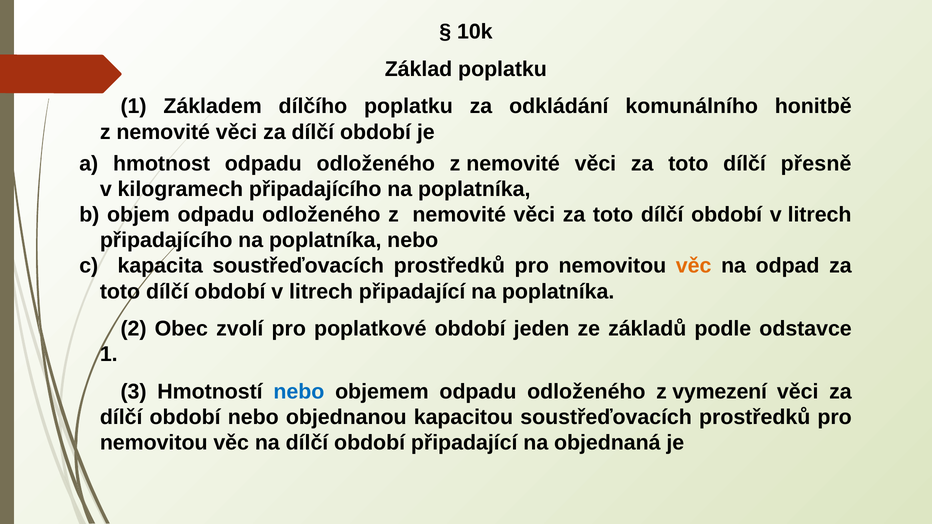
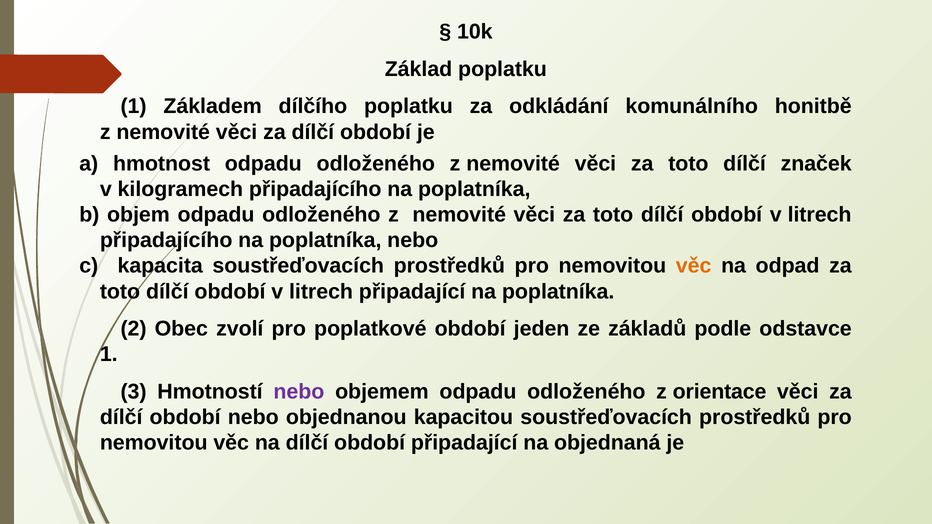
přesně: přesně -> značek
nebo at (299, 392) colour: blue -> purple
vymezení: vymezení -> orientace
